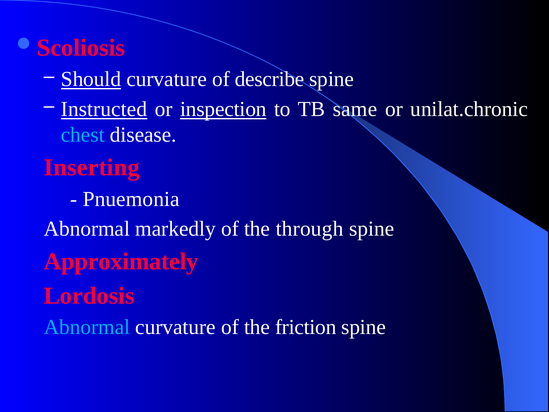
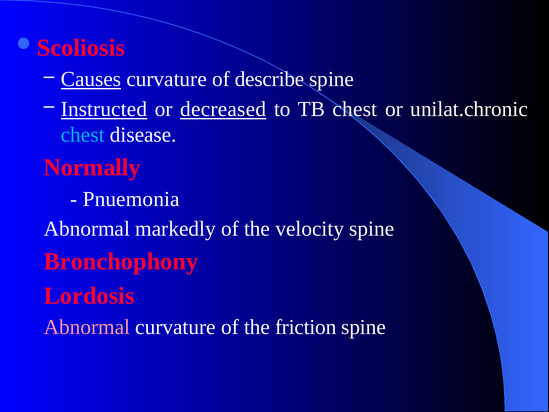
Should: Should -> Causes
inspection: inspection -> decreased
TB same: same -> chest
Inserting: Inserting -> Normally
through: through -> velocity
Approximately: Approximately -> Bronchophony
Abnormal at (87, 327) colour: light blue -> pink
